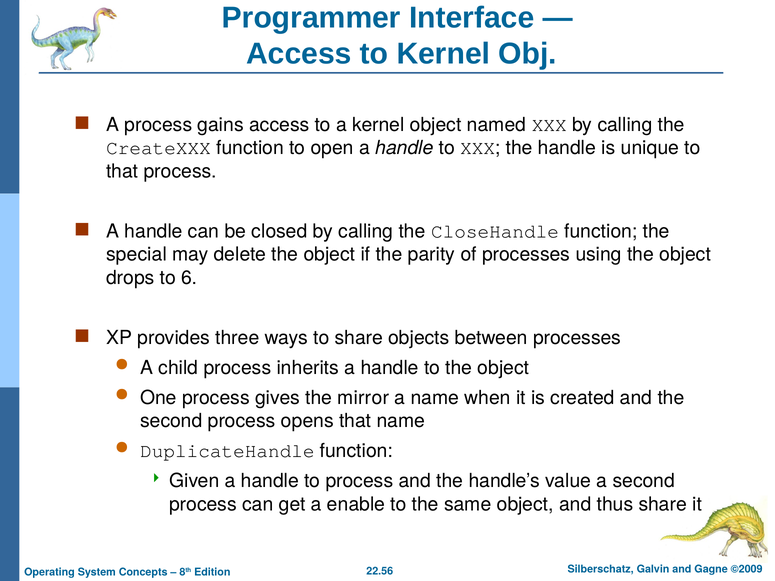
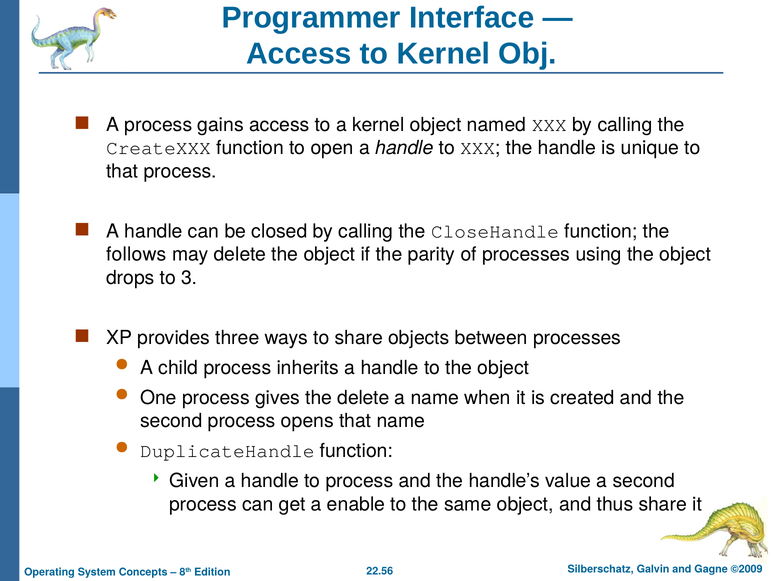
special: special -> follows
6: 6 -> 3
the mirror: mirror -> delete
